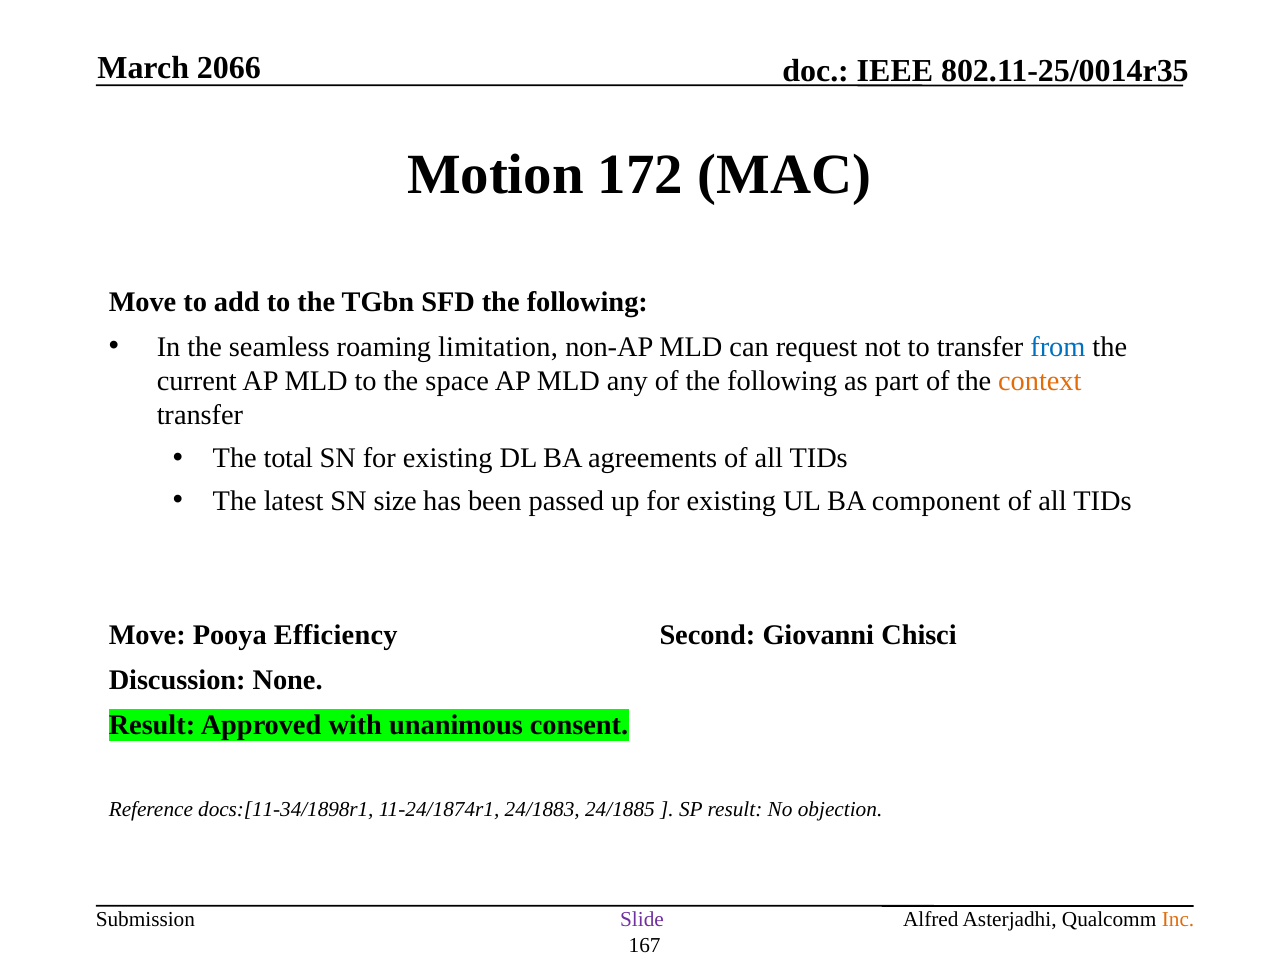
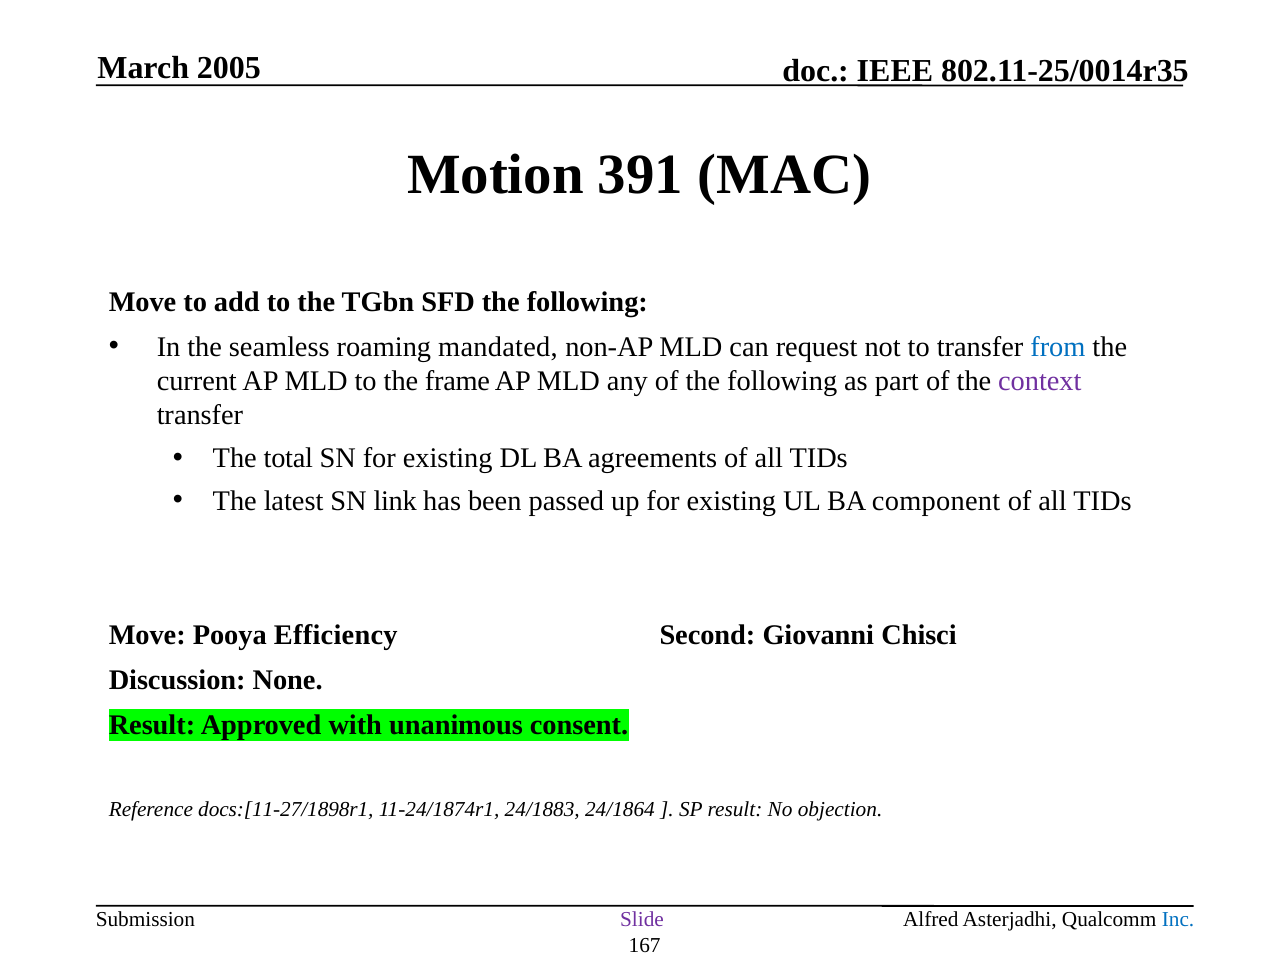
2066: 2066 -> 2005
172: 172 -> 391
limitation: limitation -> mandated
space: space -> frame
context colour: orange -> purple
size: size -> link
docs:[11-34/1898r1: docs:[11-34/1898r1 -> docs:[11-27/1898r1
24/1885: 24/1885 -> 24/1864
Inc colour: orange -> blue
